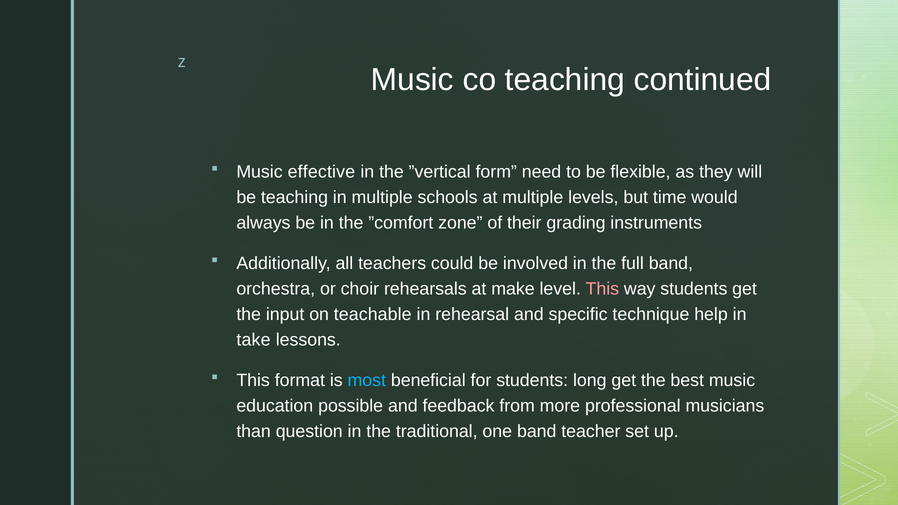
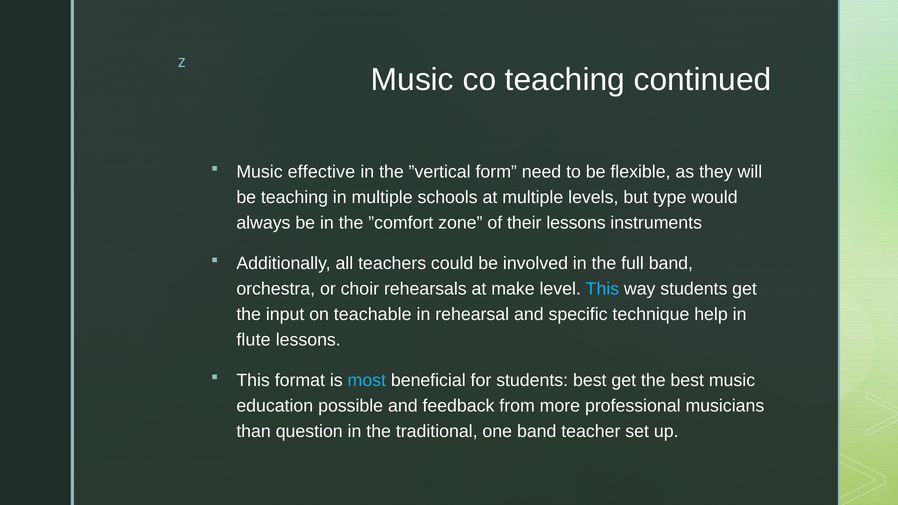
time: time -> type
their grading: grading -> lessons
This at (602, 289) colour: pink -> light blue
take: take -> flute
students long: long -> best
